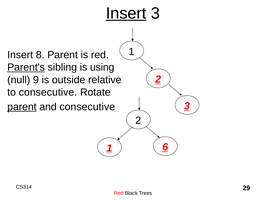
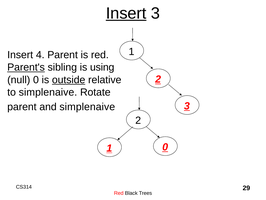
8: 8 -> 4
null 9: 9 -> 0
outside underline: none -> present
to consecutive: consecutive -> simplenaive
parent at (22, 107) underline: present -> none
and consecutive: consecutive -> simplenaive
1 6: 6 -> 0
